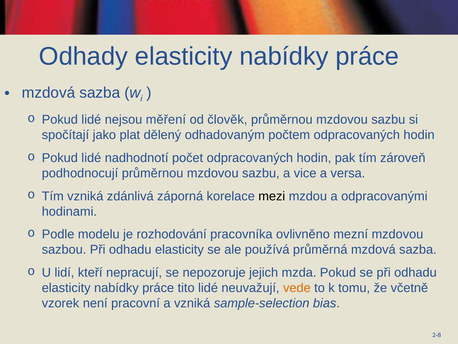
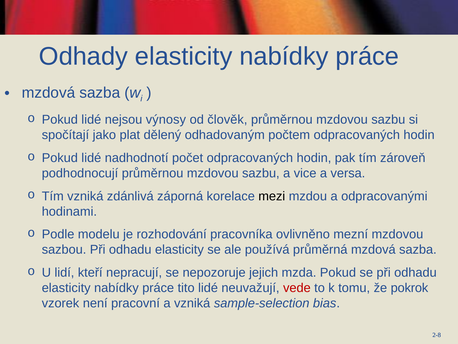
měření: měření -> výnosy
vede colour: orange -> red
včetně: včetně -> pokrok
